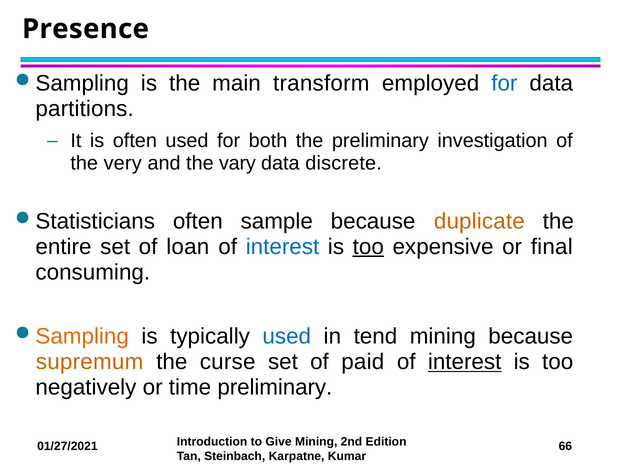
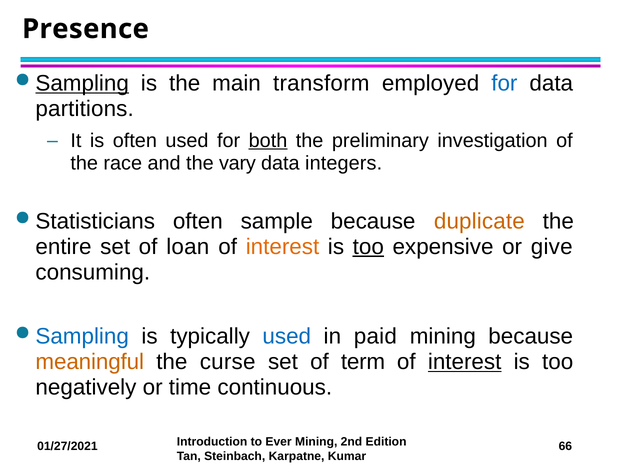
Sampling at (82, 83) underline: none -> present
both underline: none -> present
very: very -> race
discrete: discrete -> integers
interest at (282, 247) colour: blue -> orange
final: final -> give
Sampling at (82, 336) colour: orange -> blue
tend: tend -> paid
supremum: supremum -> meaningful
paid: paid -> term
time preliminary: preliminary -> continuous
Give: Give -> Ever
